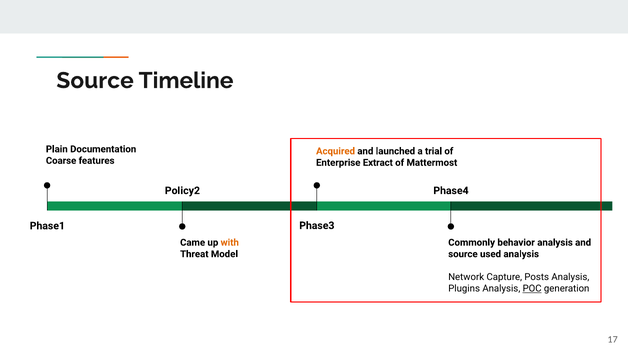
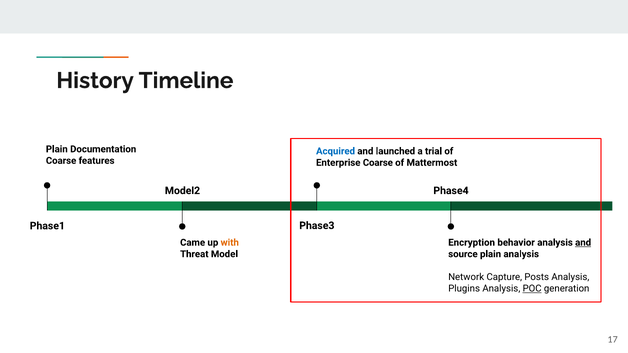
Source at (95, 81): Source -> History
Acquired colour: orange -> blue
Enterprise Extract: Extract -> Coarse
Policy2: Policy2 -> Model2
Commonly: Commonly -> Encryption
and at (583, 243) underline: none -> present
source used: used -> plain
